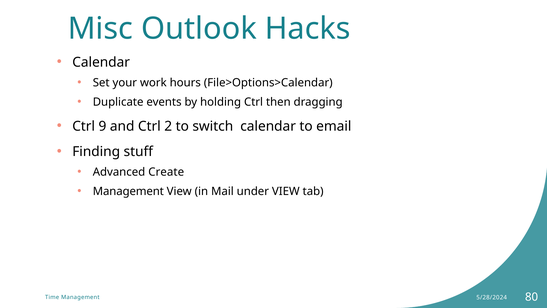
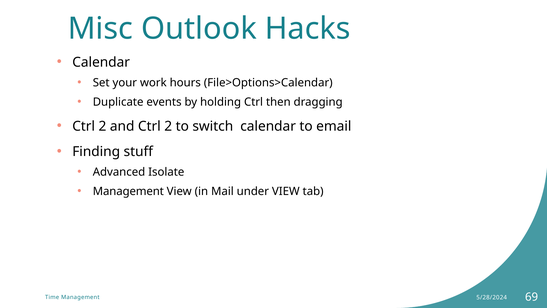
9 at (102, 126): 9 -> 2
Create: Create -> Isolate
80: 80 -> 69
